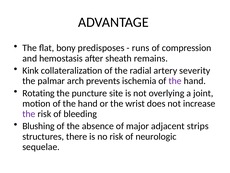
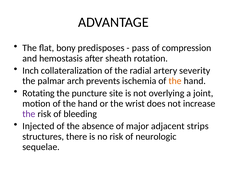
runs: runs -> pass
remains: remains -> rotation
Kink: Kink -> Inch
the at (175, 81) colour: purple -> orange
Blushing: Blushing -> Injected
